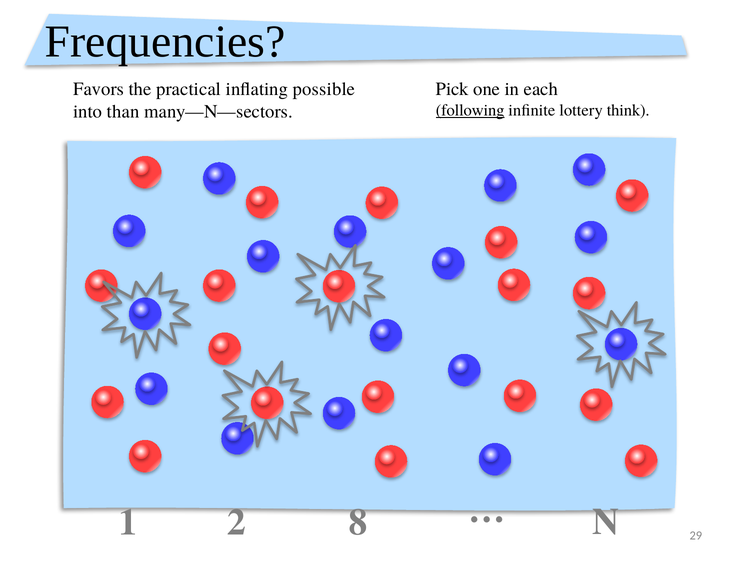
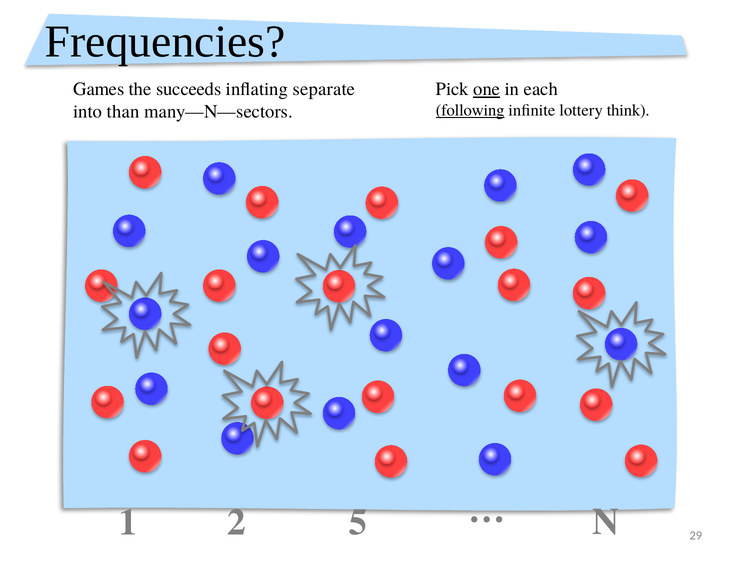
Favors: Favors -> Games
practical: practical -> succeeds
possible: possible -> separate
one underline: none -> present
8: 8 -> 5
